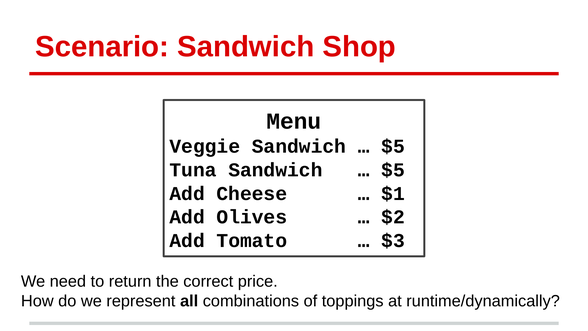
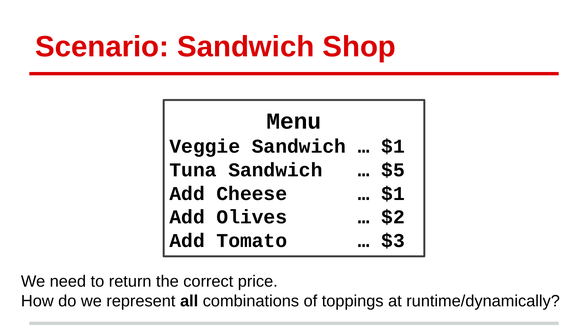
$5 at (393, 146): $5 -> $1
